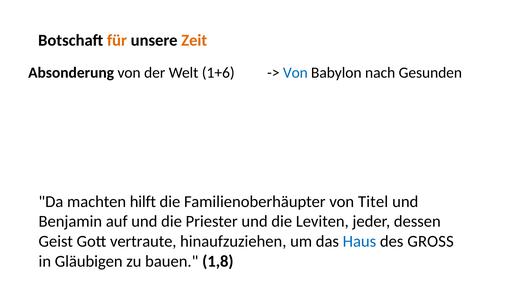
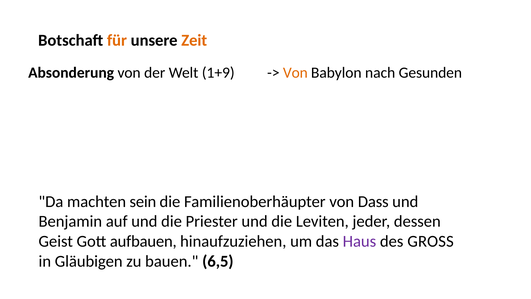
1+6: 1+6 -> 1+9
Von at (295, 73) colour: blue -> orange
machten hilft: hilft -> sein
Titel: Titel -> Dass
vertraute: vertraute -> aufbauen
Haus colour: blue -> purple
1,8: 1,8 -> 6,5
